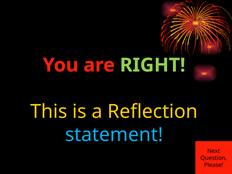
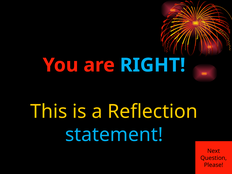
RIGHT colour: light green -> light blue
